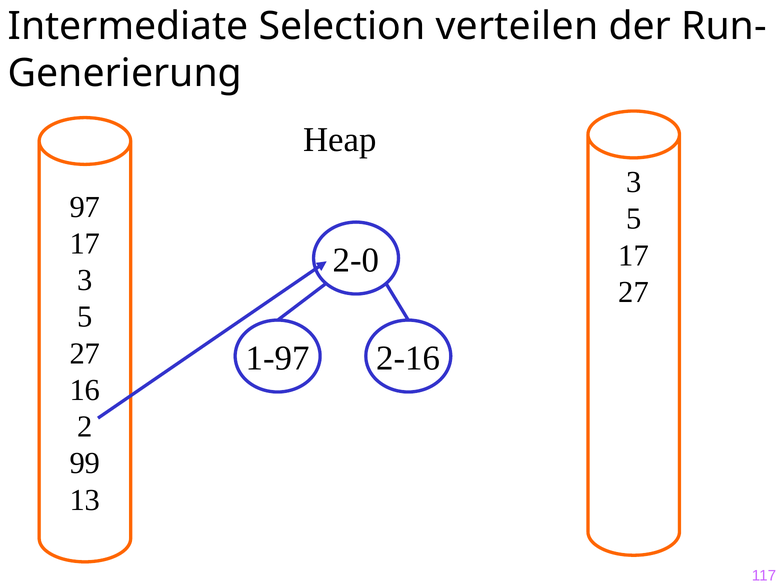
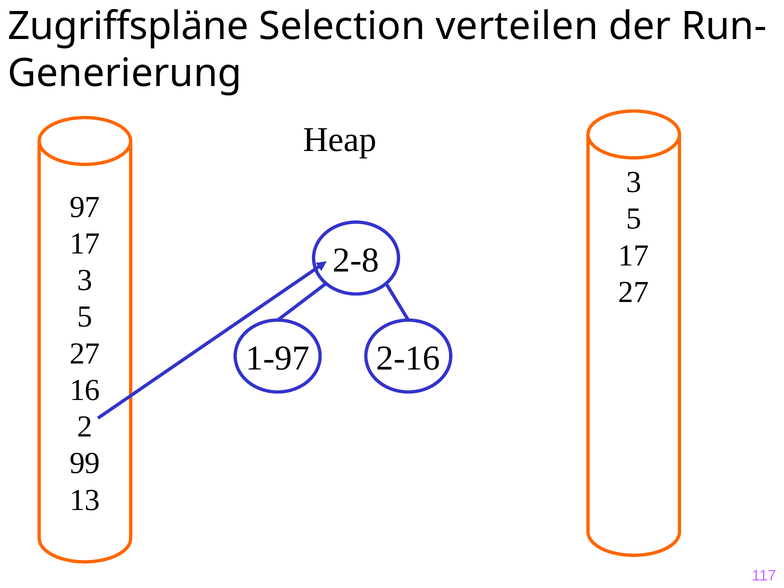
Intermediate: Intermediate -> Zugriffspläne
2-0: 2-0 -> 2-8
